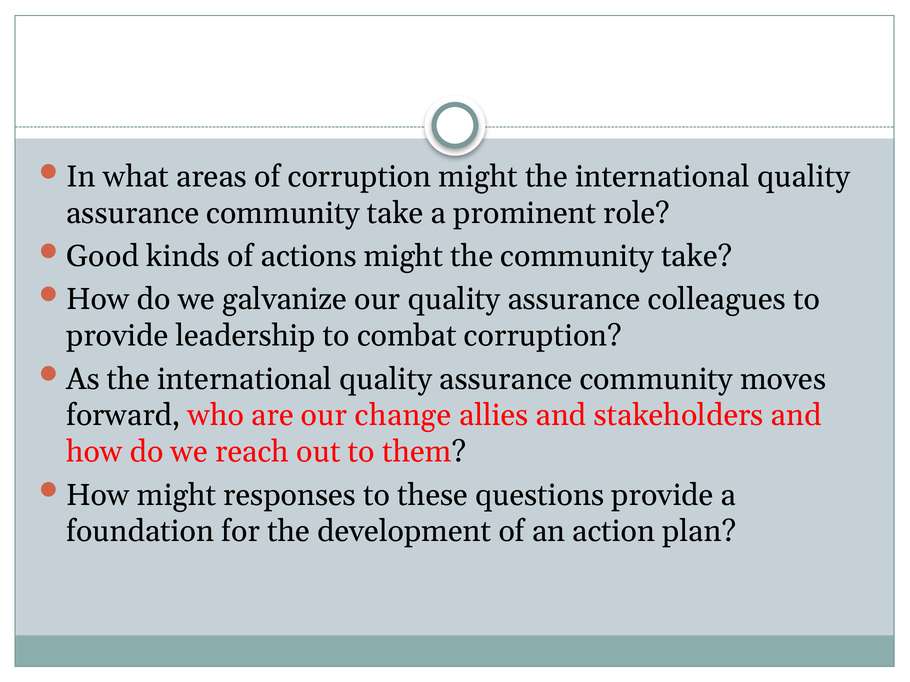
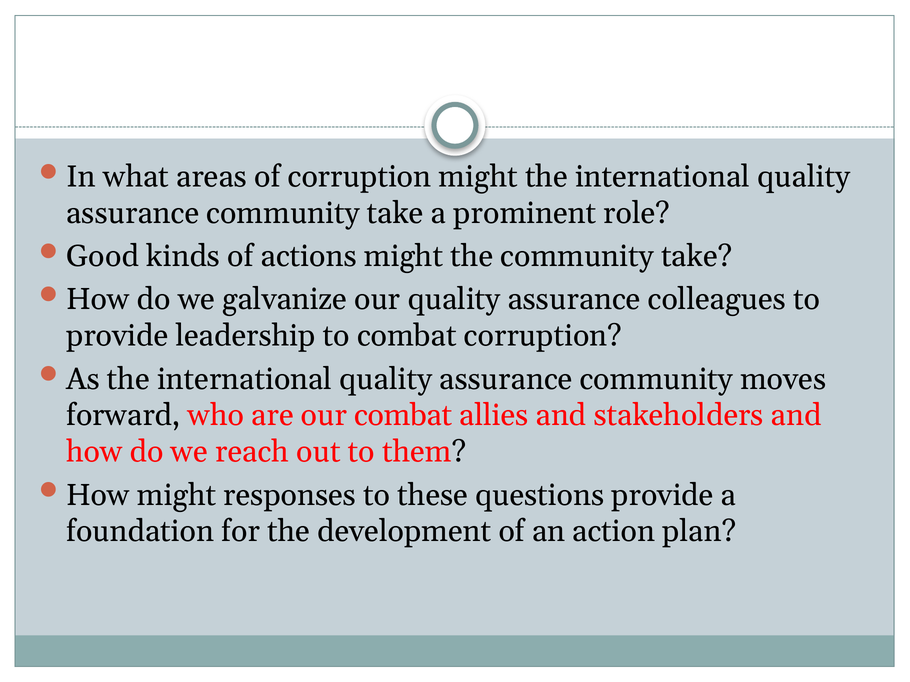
our change: change -> combat
